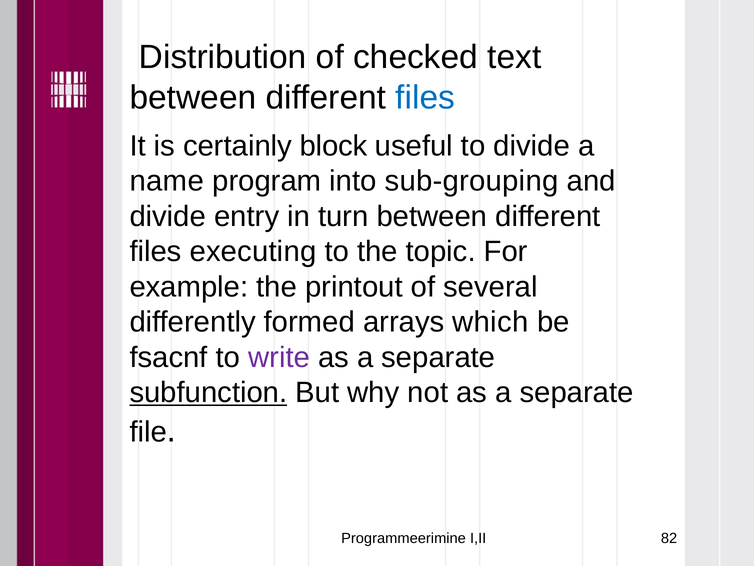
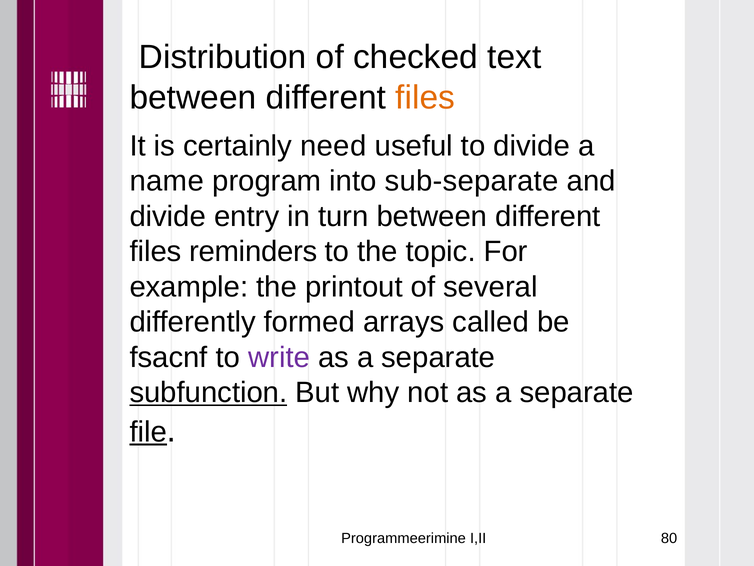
files at (425, 97) colour: blue -> orange
block: block -> need
sub-grouping: sub-grouping -> sub-separate
executing: executing -> reminders
which: which -> called
file underline: none -> present
82: 82 -> 80
